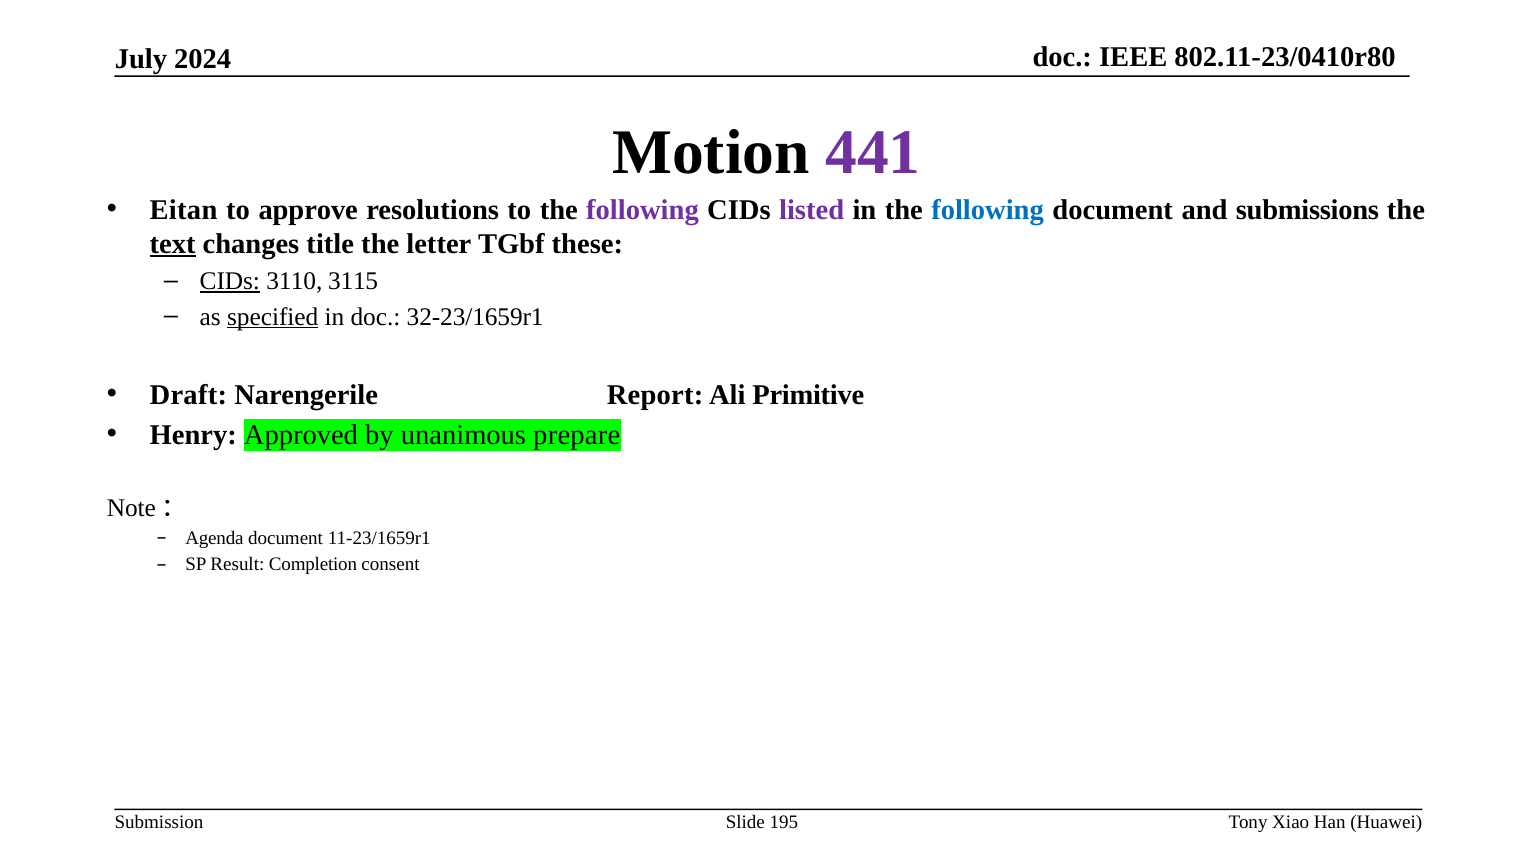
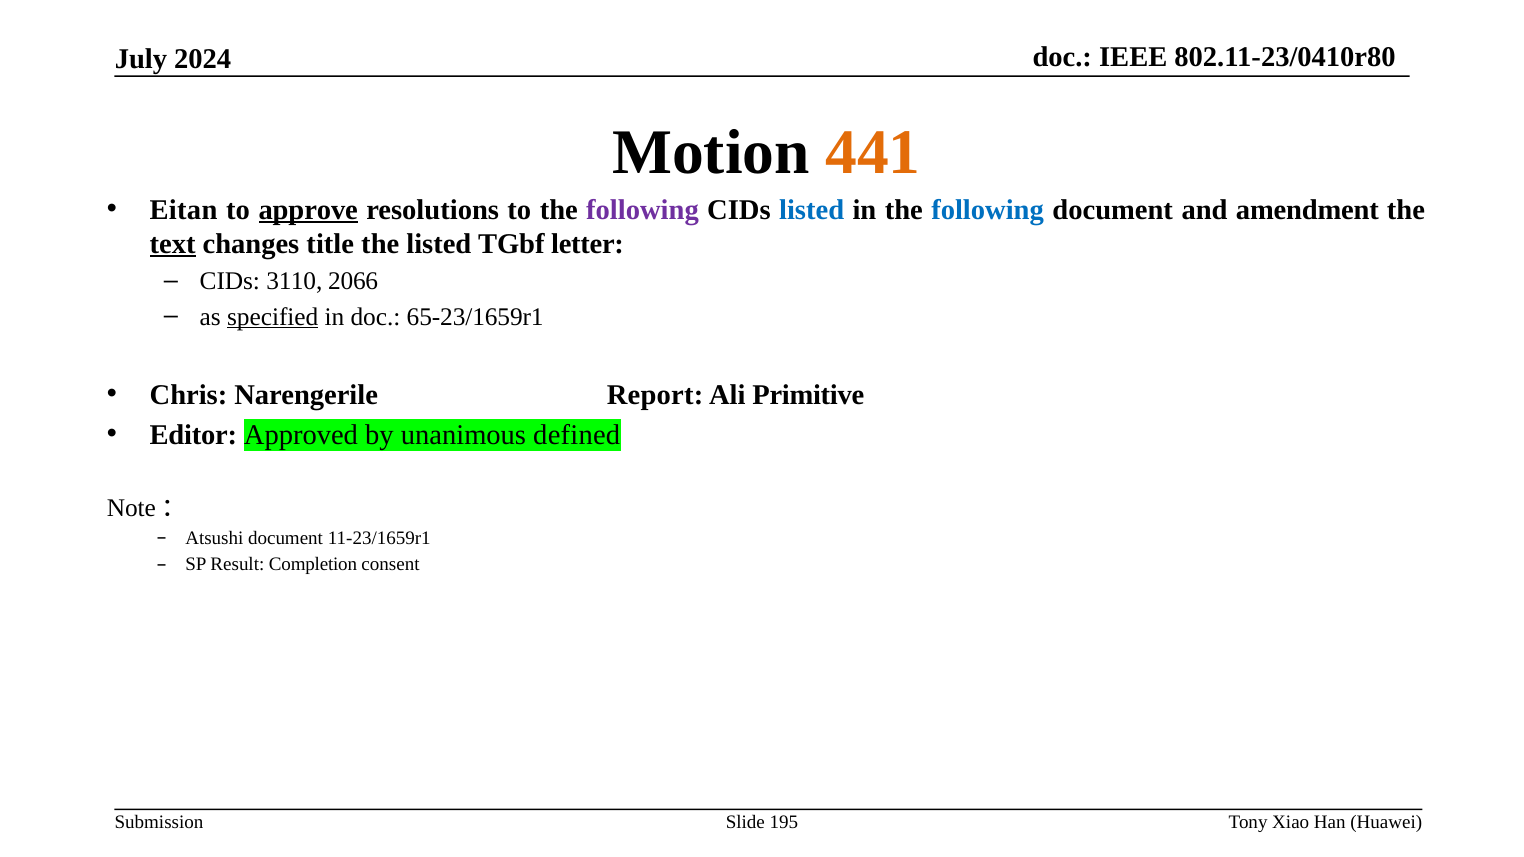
441 colour: purple -> orange
approve underline: none -> present
listed at (812, 210) colour: purple -> blue
submissions: submissions -> amendment
the letter: letter -> listed
these: these -> letter
CIDs at (230, 281) underline: present -> none
3115: 3115 -> 2066
32-23/1659r1: 32-23/1659r1 -> 65-23/1659r1
Draft: Draft -> Chris
Henry: Henry -> Editor
prepare: prepare -> defined
Agenda: Agenda -> Atsushi
